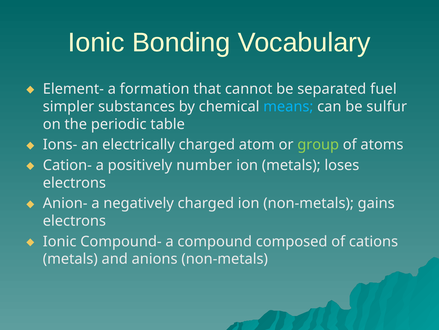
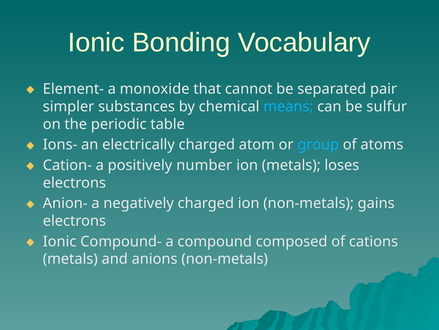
formation: formation -> monoxide
fuel: fuel -> pair
group colour: light green -> light blue
